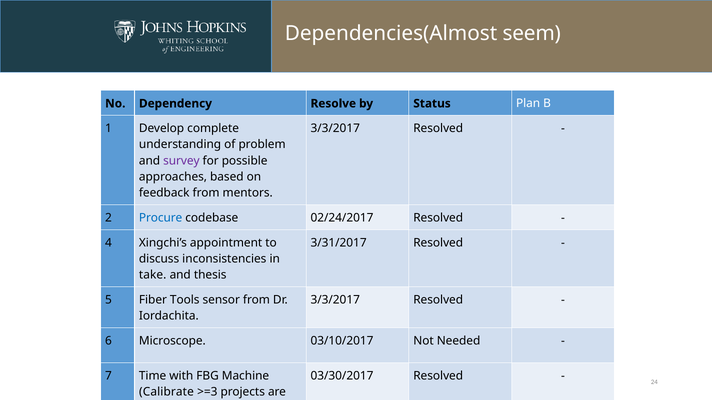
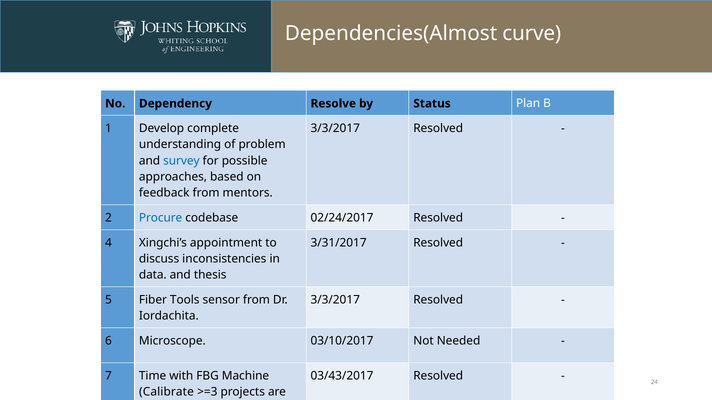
seem: seem -> curve
survey colour: purple -> blue
take: take -> data
03/30/2017: 03/30/2017 -> 03/43/2017
